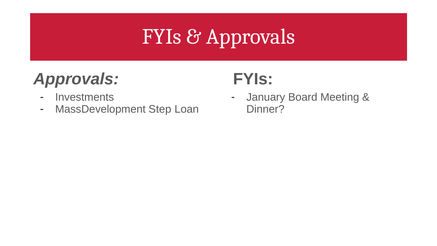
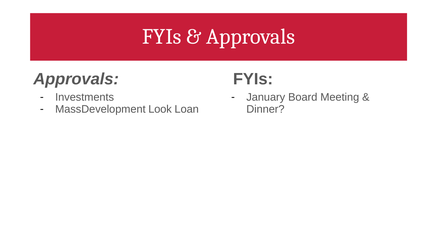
Step: Step -> Look
